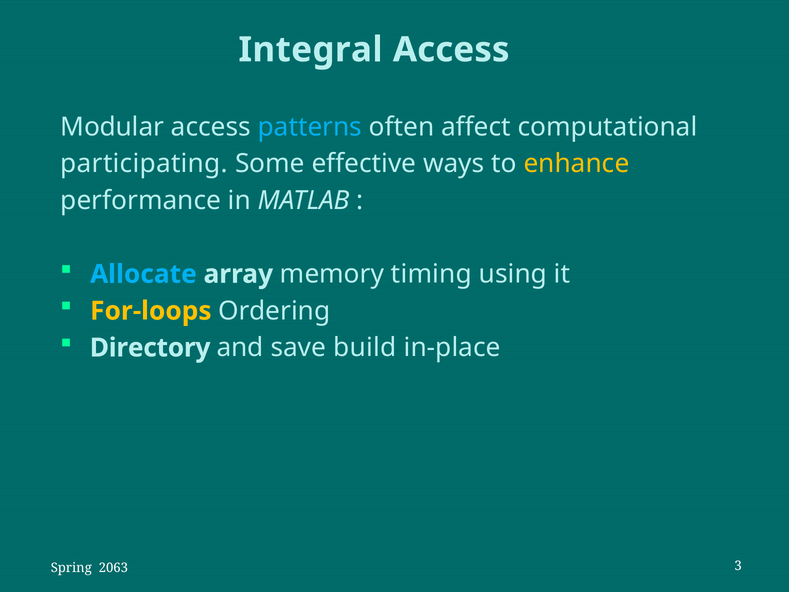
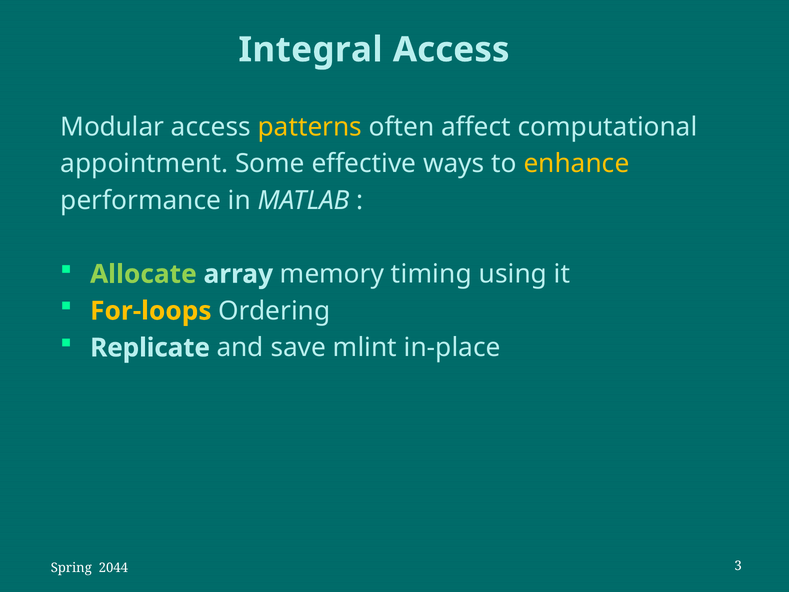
patterns colour: light blue -> yellow
participating: participating -> appointment
Allocate colour: light blue -> light green
Directory: Directory -> Replicate
build: build -> mlint
2063: 2063 -> 2044
